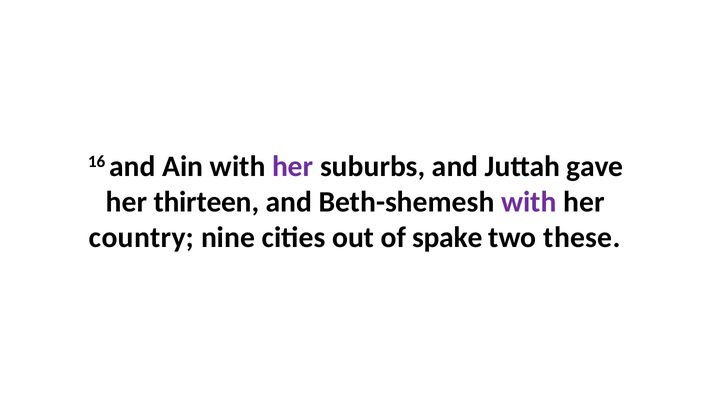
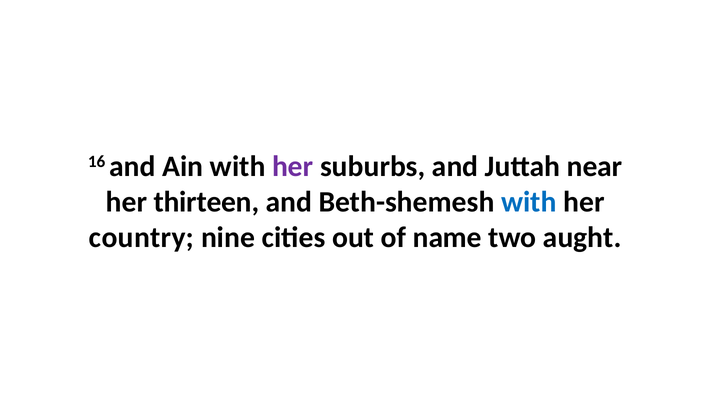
gave: gave -> near
with at (529, 202) colour: purple -> blue
spake: spake -> name
these: these -> aught
